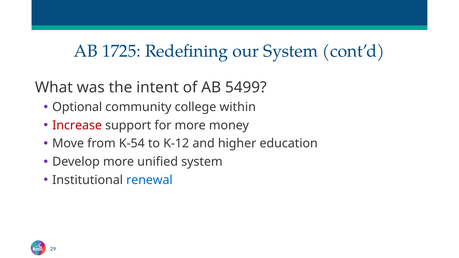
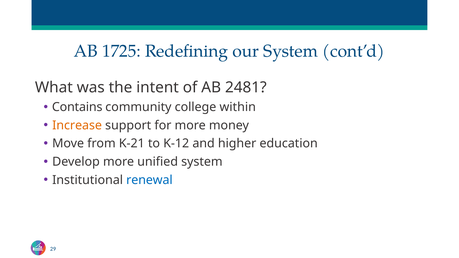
5499: 5499 -> 2481
Optional: Optional -> Contains
Increase colour: red -> orange
K-54: K-54 -> K-21
